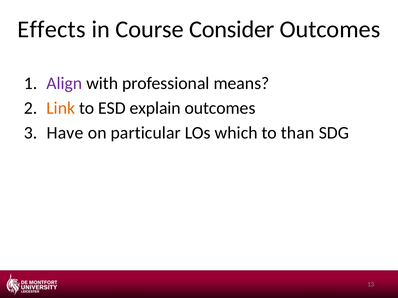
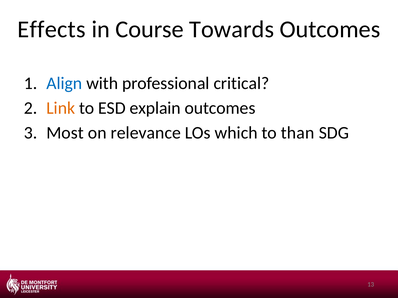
Consider: Consider -> Towards
Align colour: purple -> blue
means: means -> critical
Have: Have -> Most
particular: particular -> relevance
